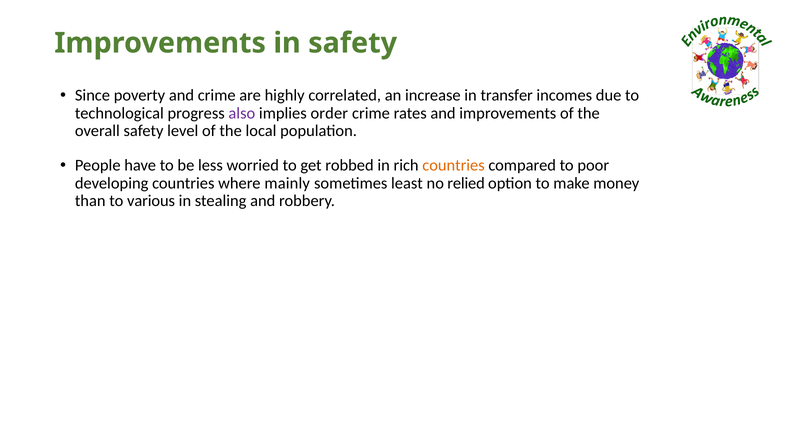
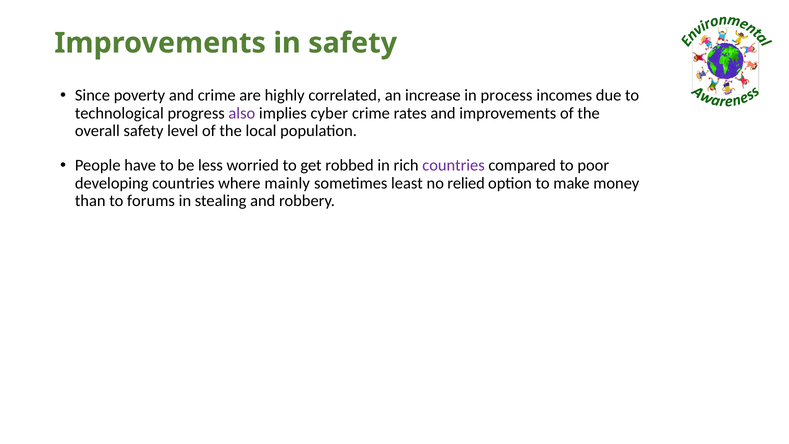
transfer: transfer -> process
order: order -> cyber
countries at (454, 165) colour: orange -> purple
various: various -> forums
